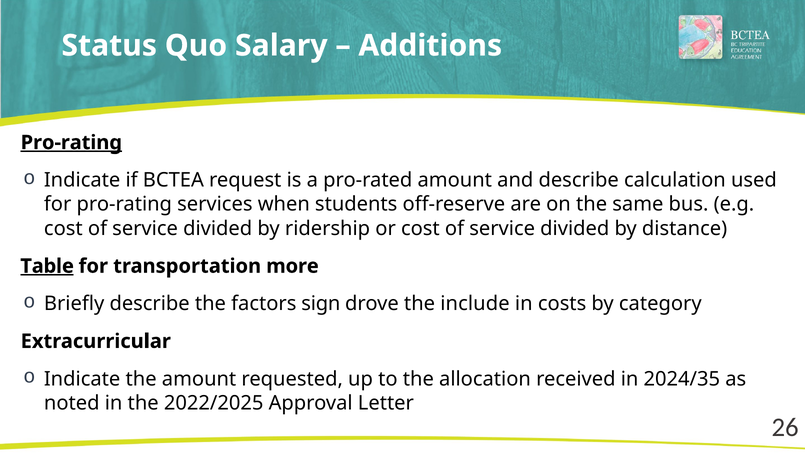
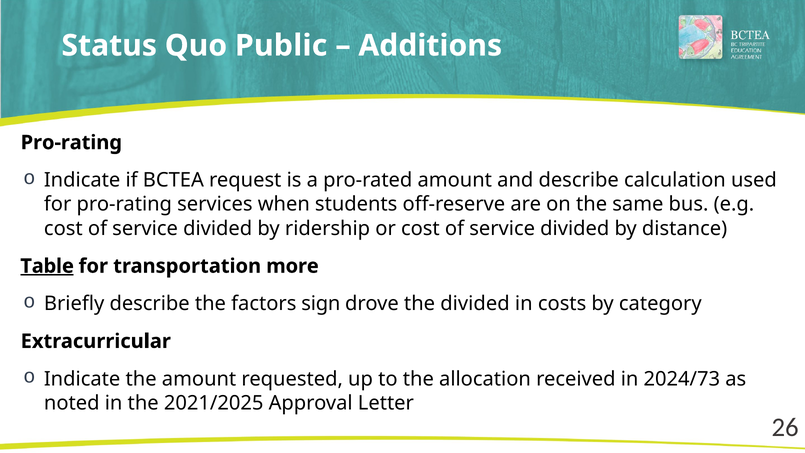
Salary: Salary -> Public
Pro-rating at (71, 143) underline: present -> none
the include: include -> divided
2024/35: 2024/35 -> 2024/73
2022/2025: 2022/2025 -> 2021/2025
